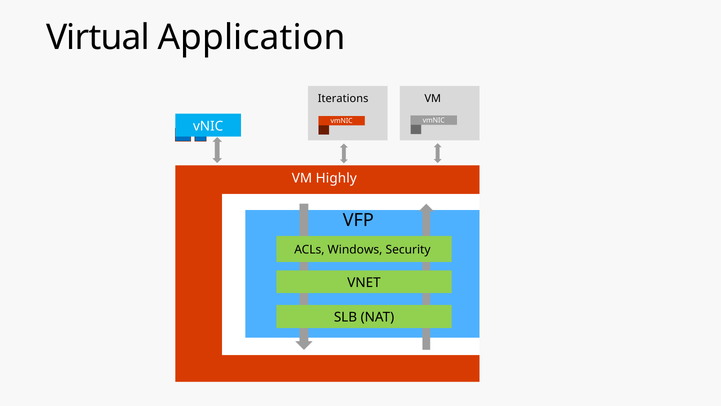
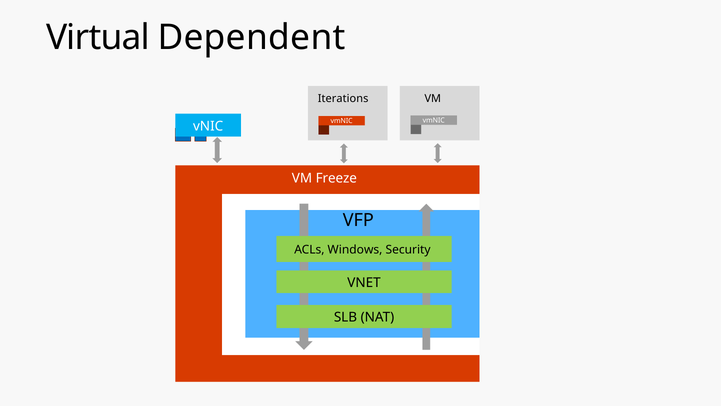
Application: Application -> Dependent
Highly: Highly -> Freeze
